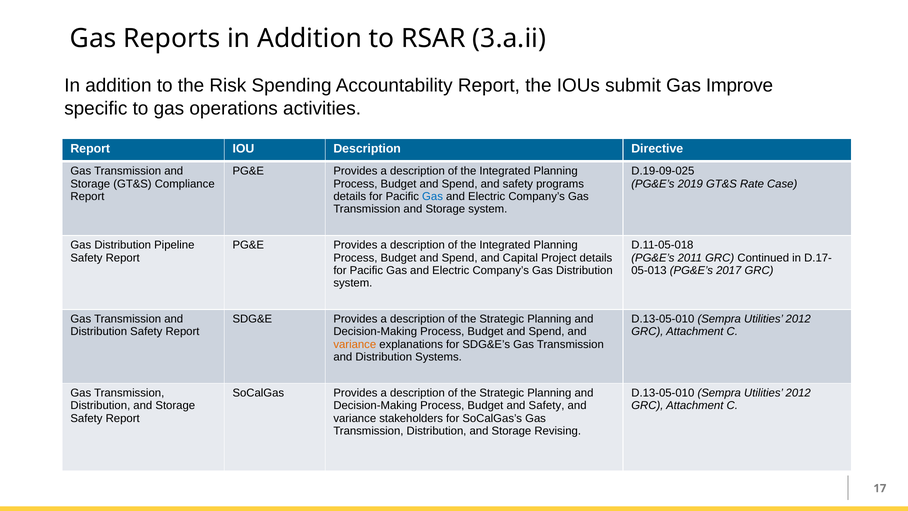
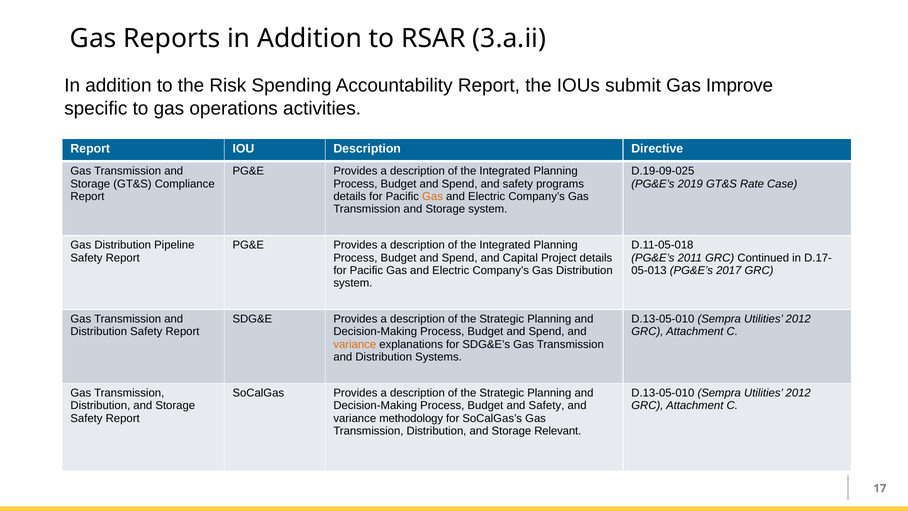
Gas at (433, 196) colour: blue -> orange
stakeholders: stakeholders -> methodology
Revising: Revising -> Relevant
